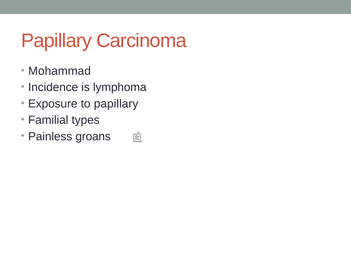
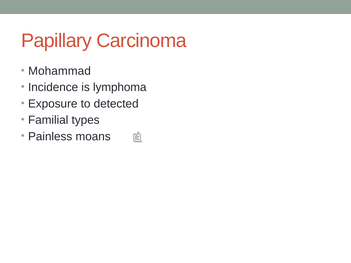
to papillary: papillary -> detected
groans: groans -> moans
